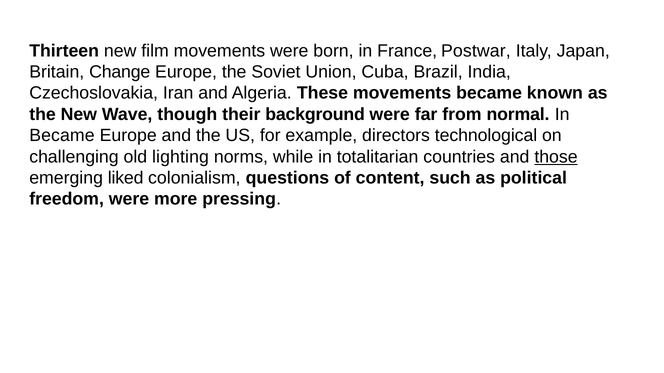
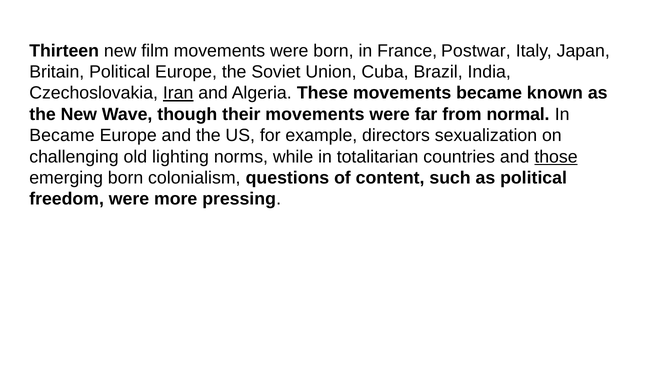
Britain Change: Change -> Political
Iran underline: none -> present
their background: background -> movements
technological: technological -> sexualization
emerging liked: liked -> born
